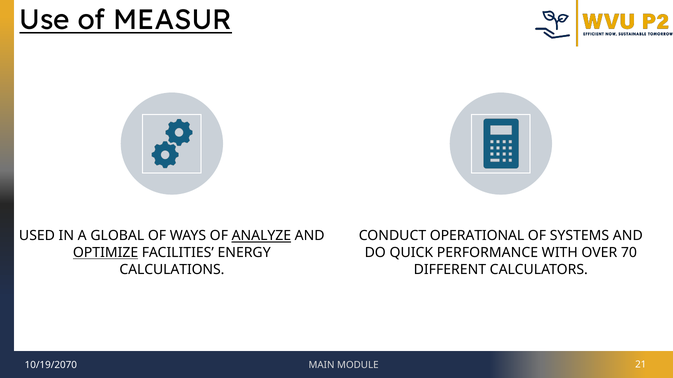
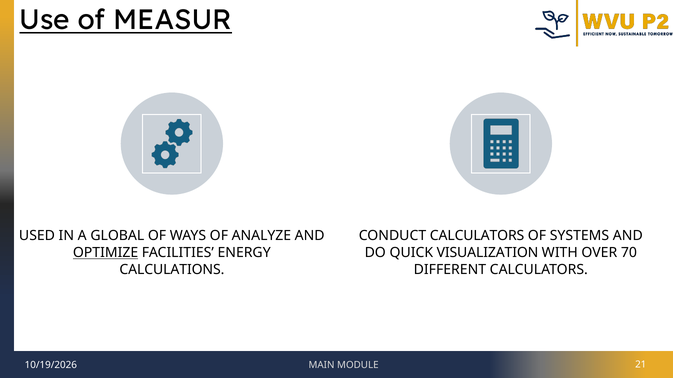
ANALYZE underline: present -> none
CONDUCT OPERATIONAL: OPERATIONAL -> CALCULATORS
PERFORMANCE: PERFORMANCE -> VISUALIZATION
10/19/2070: 10/19/2070 -> 10/19/2026
